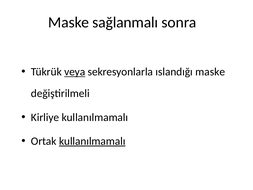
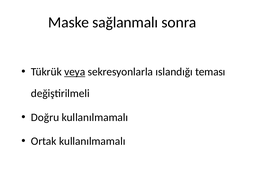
ıslandığı maske: maske -> teması
Kirliye: Kirliye -> Doğru
kullanılmamalı at (92, 141) underline: present -> none
